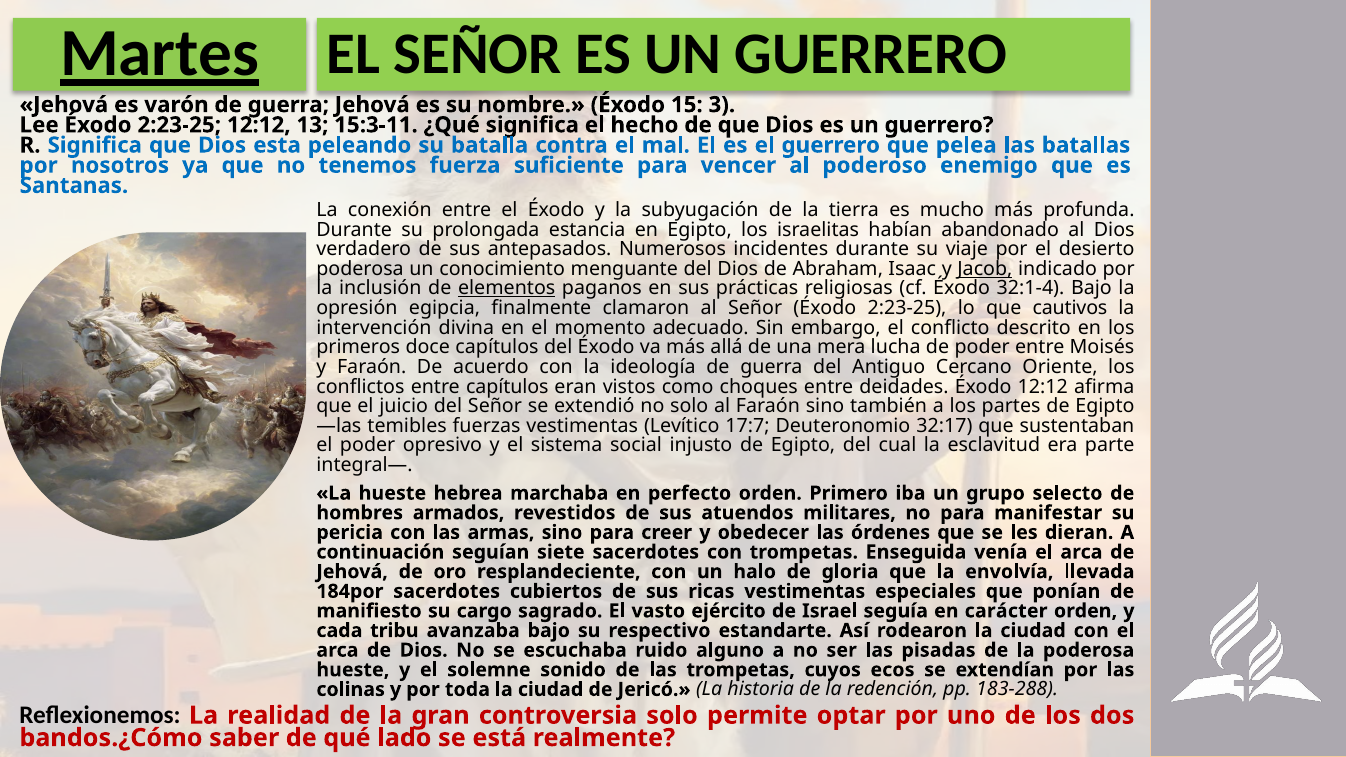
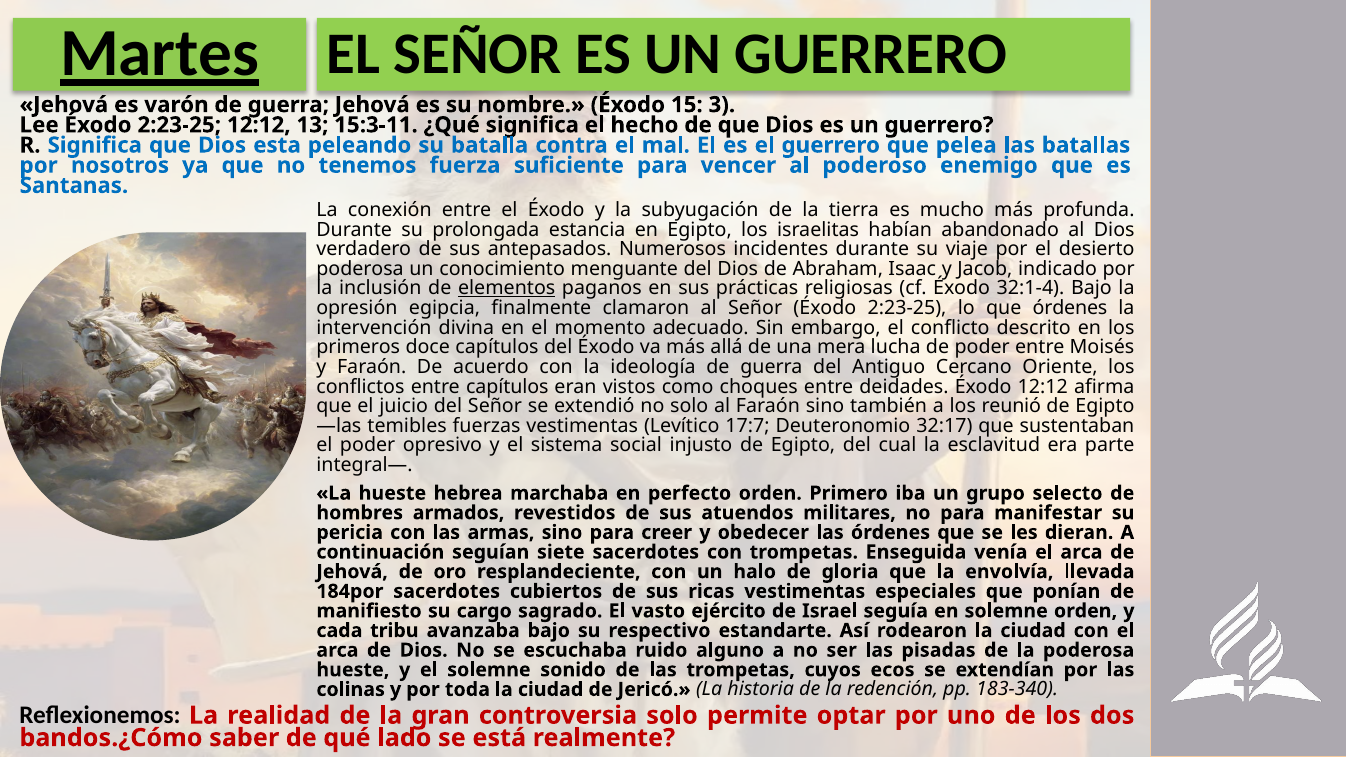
Jacob underline: present -> none
que cautivos: cautivos -> órdenes
partes: partes -> reunió
en carácter: carácter -> solemne
183-288: 183-288 -> 183-340
